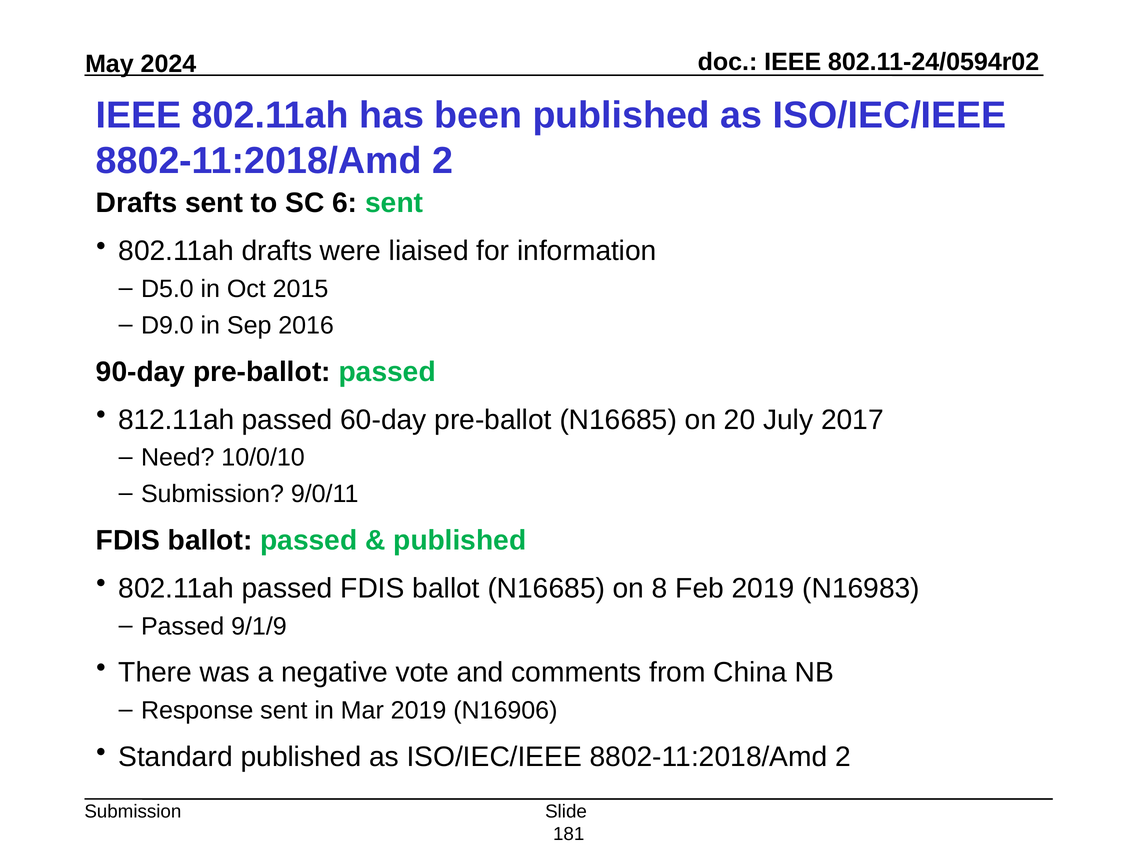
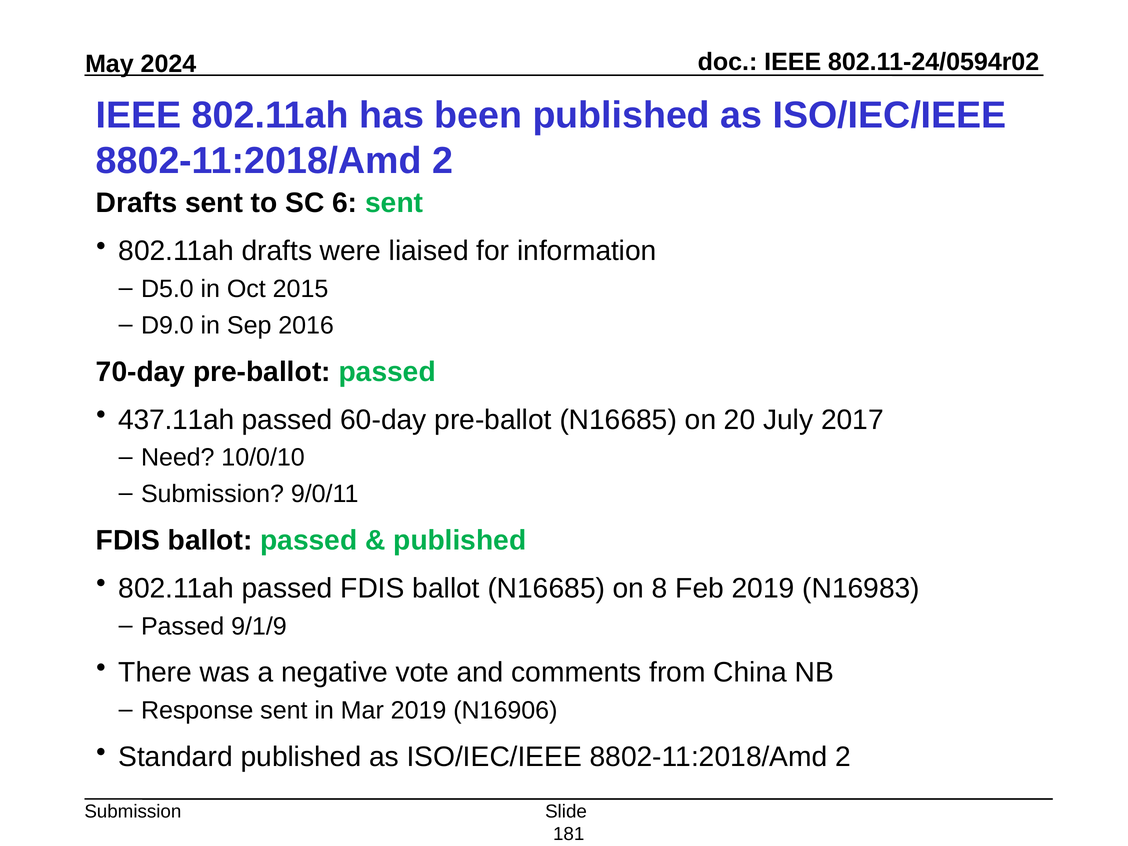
90-day: 90-day -> 70-day
812.11ah: 812.11ah -> 437.11ah
